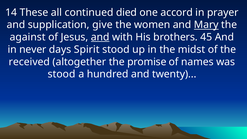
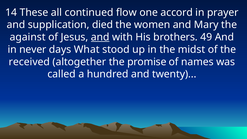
died: died -> flow
give: give -> died
Mary underline: present -> none
45: 45 -> 49
Spirit: Spirit -> What
stood at (62, 74): stood -> called
